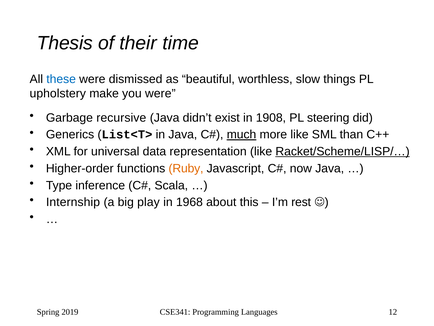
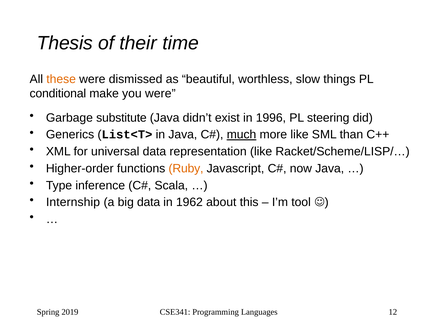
these colour: blue -> orange
upholstery: upholstery -> conditional
recursive: recursive -> substitute
1908: 1908 -> 1996
Racket/Scheme/LISP/… underline: present -> none
big play: play -> data
1968: 1968 -> 1962
rest: rest -> tool
